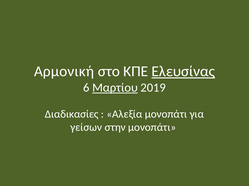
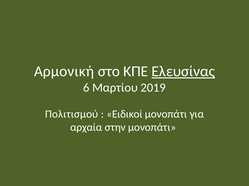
Μαρτίου underline: present -> none
Διαδικασίες: Διαδικασίες -> Πολιτισμού
Αλεξία: Αλεξία -> Ειδικοί
γείσων: γείσων -> αρχαία
